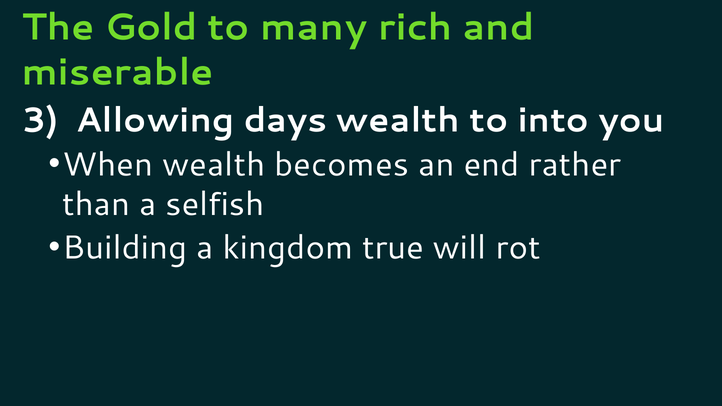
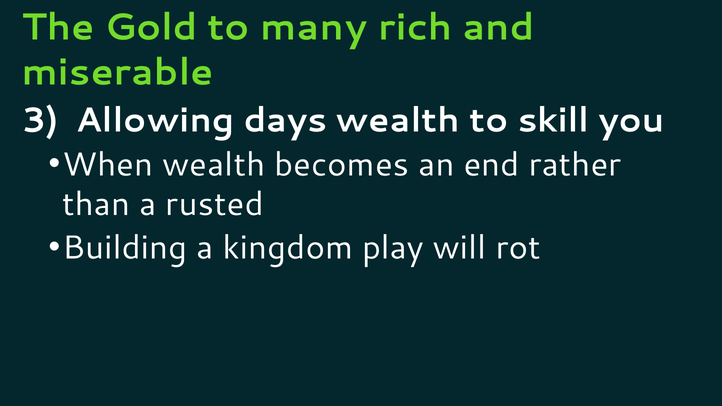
into: into -> skill
selfish: selfish -> rusted
true: true -> play
